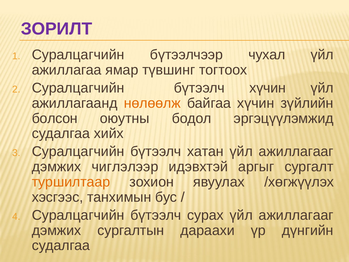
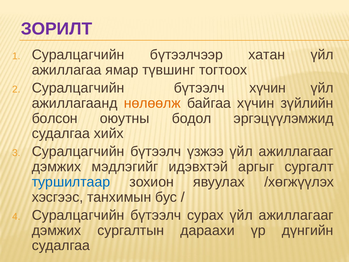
чухал: чухал -> хатан
хатан: хатан -> үзжээ
чиглэлээр: чиглэлээр -> мэдлэгийг
туршилтаар colour: orange -> blue
